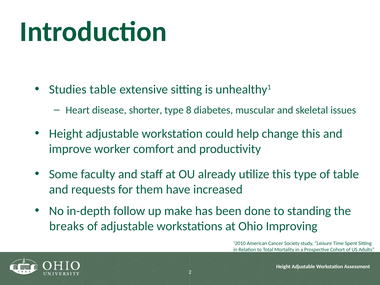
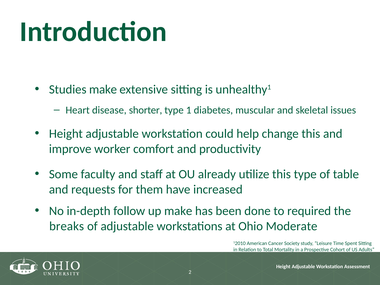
Studies table: table -> make
8: 8 -> 1
standing: standing -> required
Improving: Improving -> Moderate
